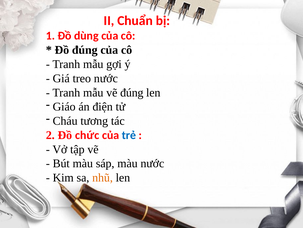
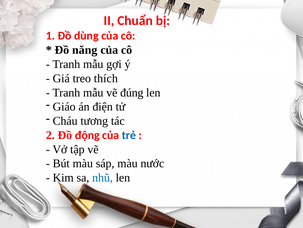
Đồ đúng: đúng -> năng
treo nước: nước -> thích
chức: chức -> động
nhũ colour: orange -> blue
